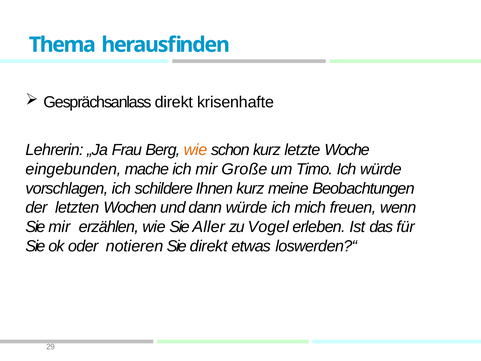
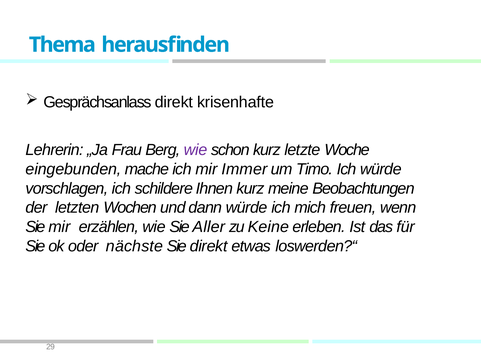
wie at (196, 150) colour: orange -> purple
Große: Große -> Immer
Vogel: Vogel -> Keine
notieren: notieren -> nächste
